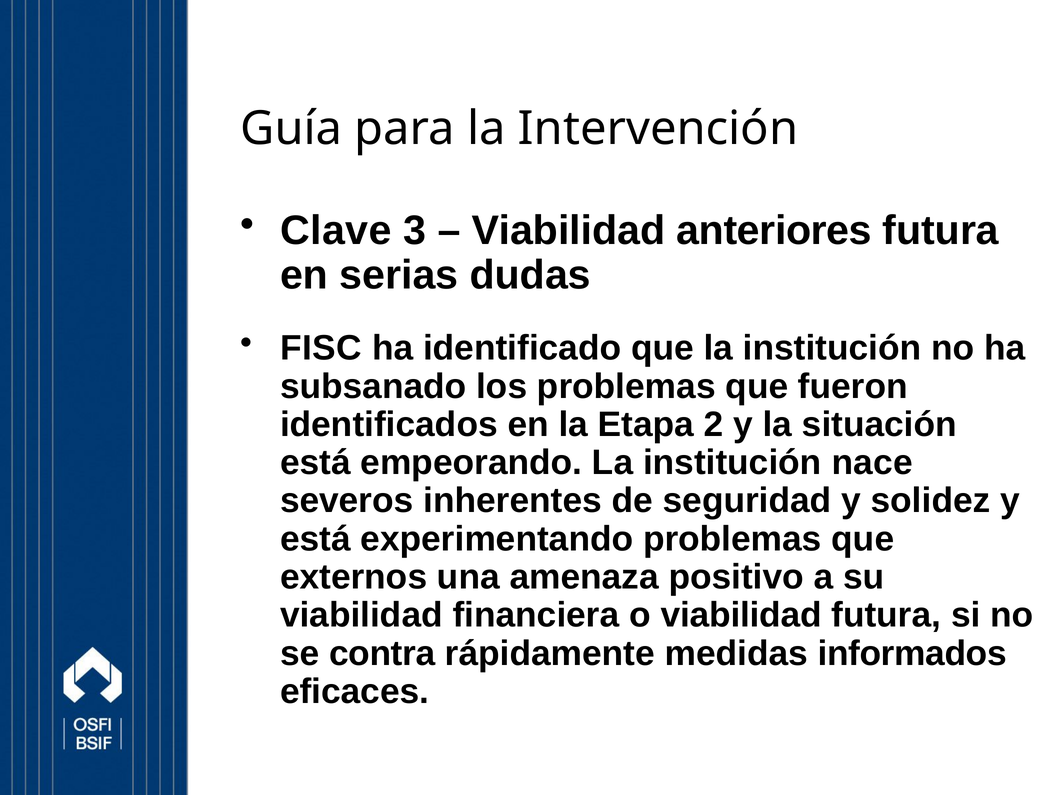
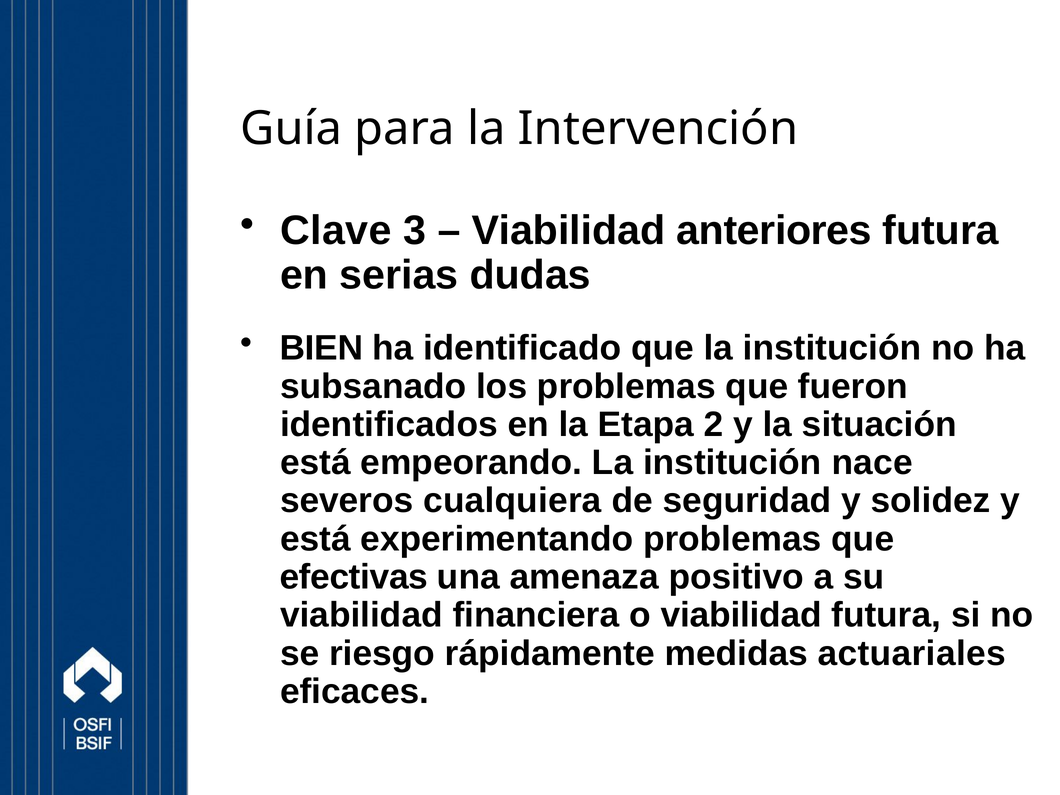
FISC: FISC -> BIEN
inherentes: inherentes -> cualquiera
externos: externos -> efectivas
contra: contra -> riesgo
informados: informados -> actuariales
